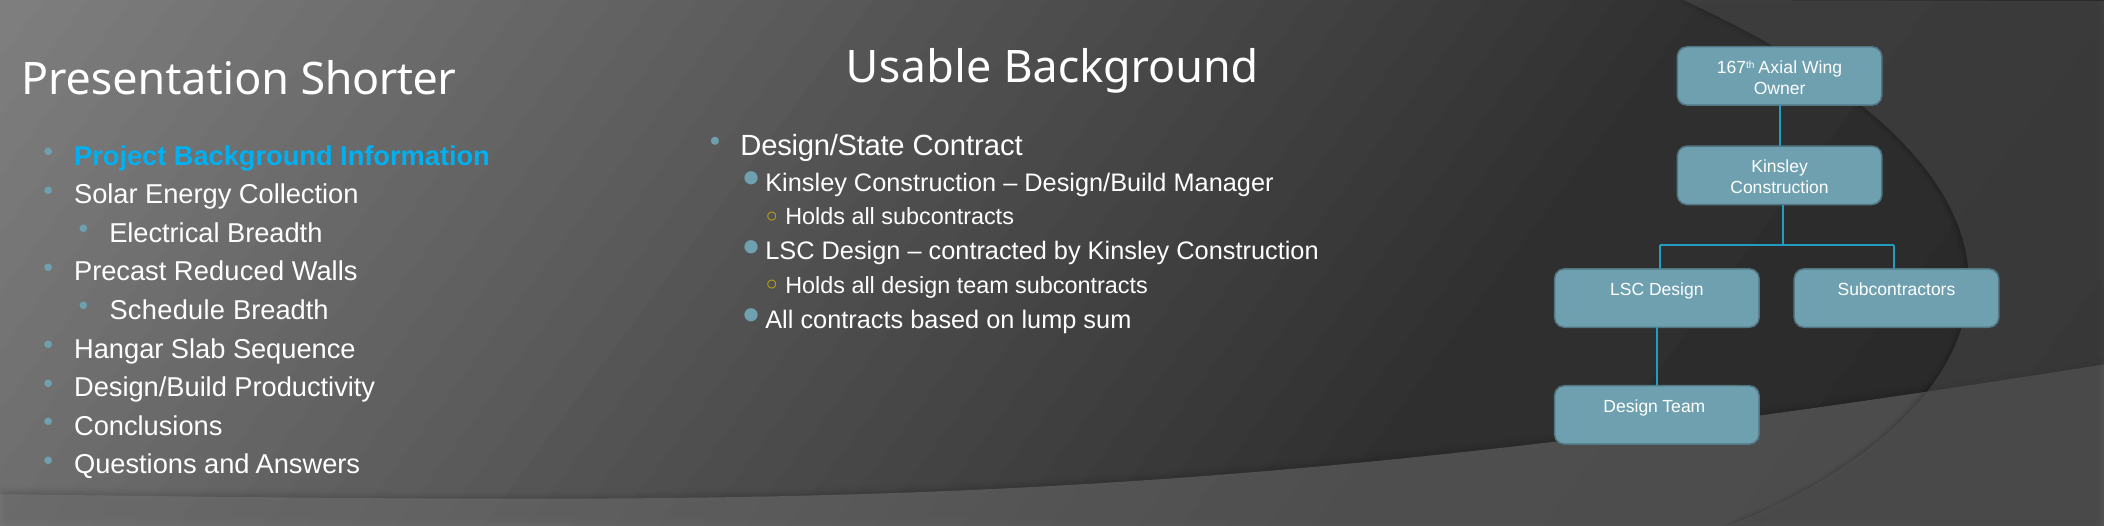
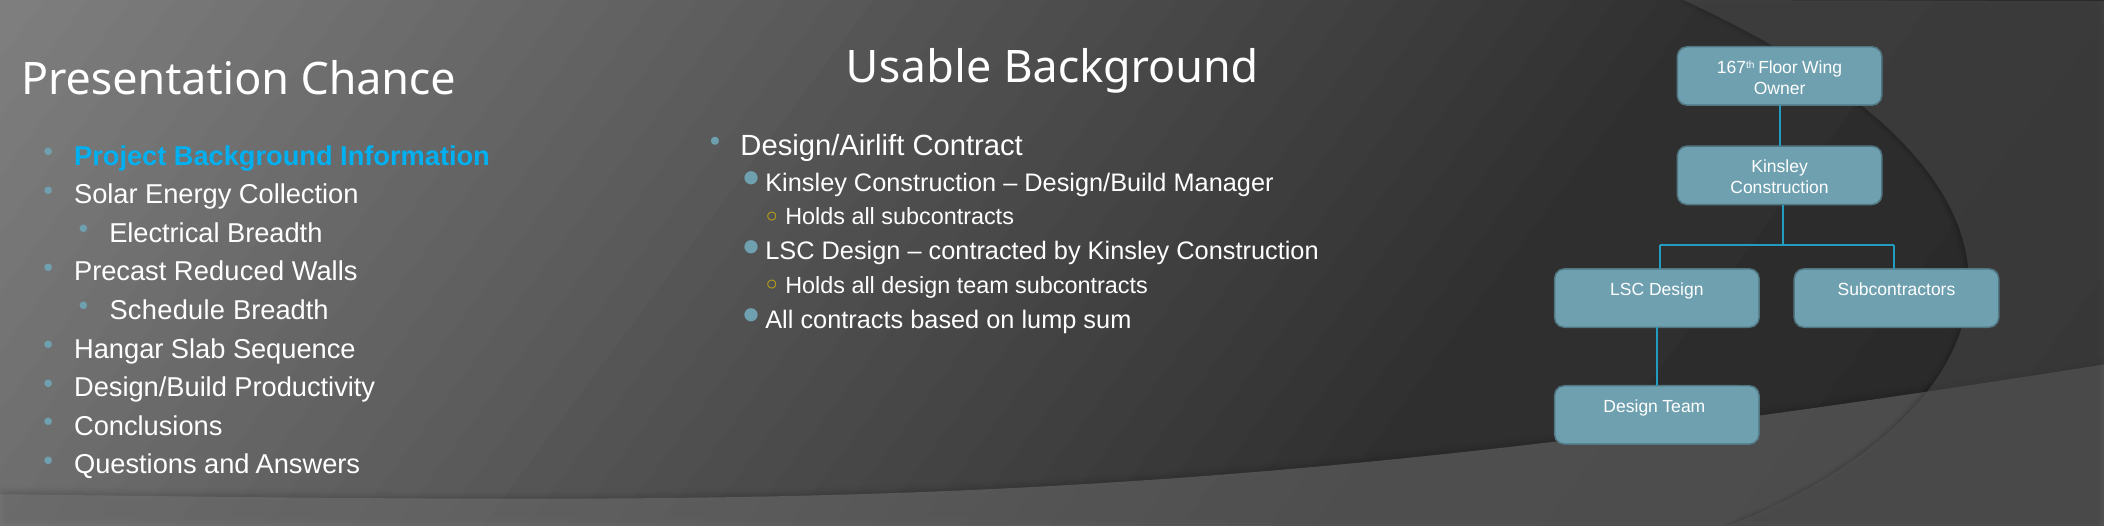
Axial: Axial -> Floor
Shorter: Shorter -> Chance
Design/State: Design/State -> Design/Airlift
